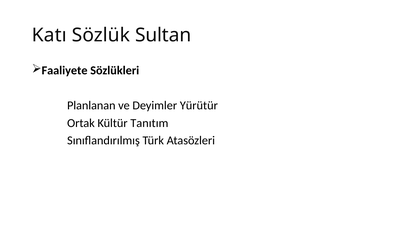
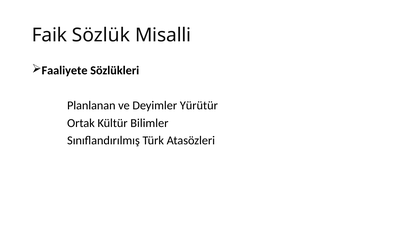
Katı: Katı -> Faik
Sultan: Sultan -> Misalli
Tanıtım: Tanıtım -> Bilimler
